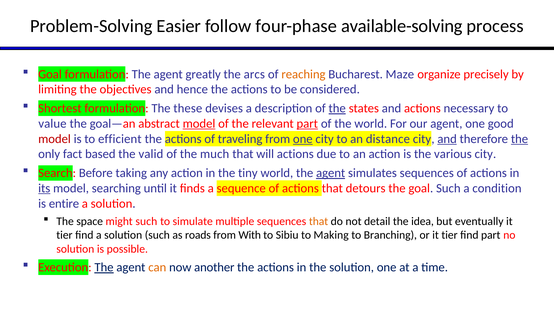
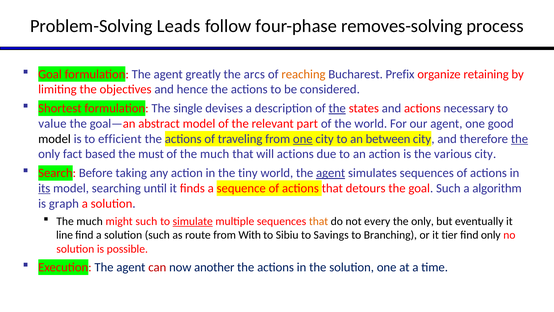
Easier: Easier -> Leads
available-solving: available-solving -> removes-solving
Maze: Maze -> Prefix
precisely: precisely -> retaining
these: these -> single
model at (199, 123) underline: present -> none
part at (307, 123) underline: present -> none
model at (55, 139) colour: red -> black
distance: distance -> between
and at (447, 139) underline: present -> none
valid: valid -> must
condition: condition -> algorithm
entire: entire -> graph
space at (90, 221): space -> much
simulate underline: none -> present
detail: detail -> every
idea at (422, 221): idea -> only
tier at (64, 235): tier -> line
roads: roads -> route
Making: Making -> Savings
find part: part -> only
The at (104, 267) underline: present -> none
can colour: orange -> red
